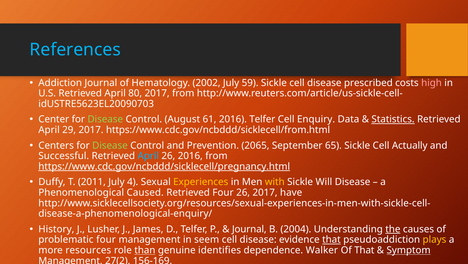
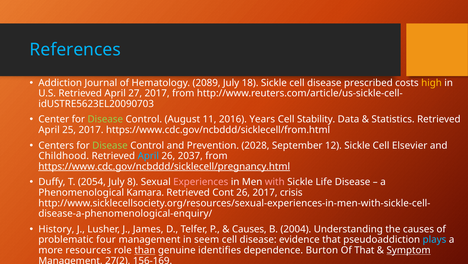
2002: 2002 -> 2089
59: 59 -> 18
high colour: pink -> yellow
80: 80 -> 27
61: 61 -> 11
2016 Telfer: Telfer -> Years
Enquiry: Enquiry -> Stability
Statistics underline: present -> none
29: 29 -> 25
2065: 2065 -> 2028
65: 65 -> 12
Actually: Actually -> Elsevier
Successful: Successful -> Childhood
26 2016: 2016 -> 2037
2011: 2011 -> 2054
4: 4 -> 8
Experiences colour: yellow -> pink
with colour: yellow -> pink
Will: Will -> Life
Caused: Caused -> Kamara
Retrieved Four: Four -> Cont
have: have -> crisis
Journal at (249, 228): Journal -> Causes
the underline: present -> none
that at (331, 239) underline: present -> none
plays colour: yellow -> light blue
Walker: Walker -> Burton
